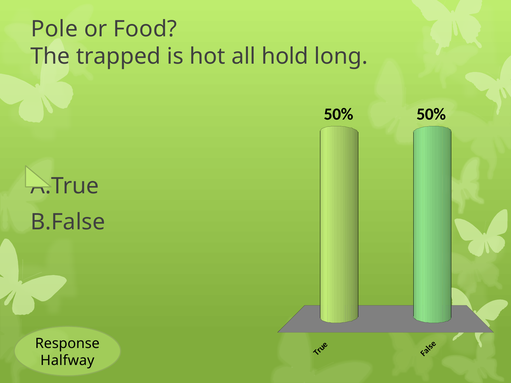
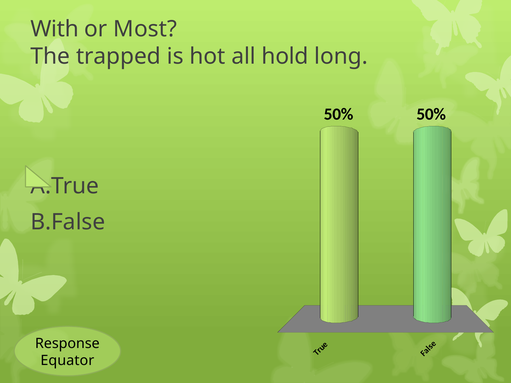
Pole: Pole -> With
Food: Food -> Most
Halfway: Halfway -> Equator
